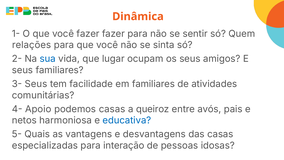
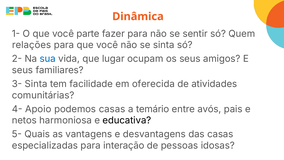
você fazer: fazer -> parte
3- Seus: Seus -> Sinta
em familiares: familiares -> oferecida
queiroz: queiroz -> temário
educativa colour: blue -> black
